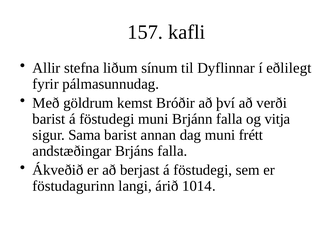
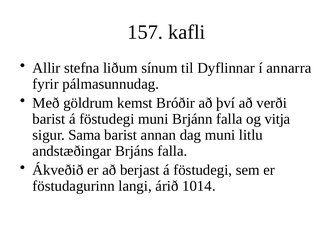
eðlilegt: eðlilegt -> annarra
frétt: frétt -> litlu
